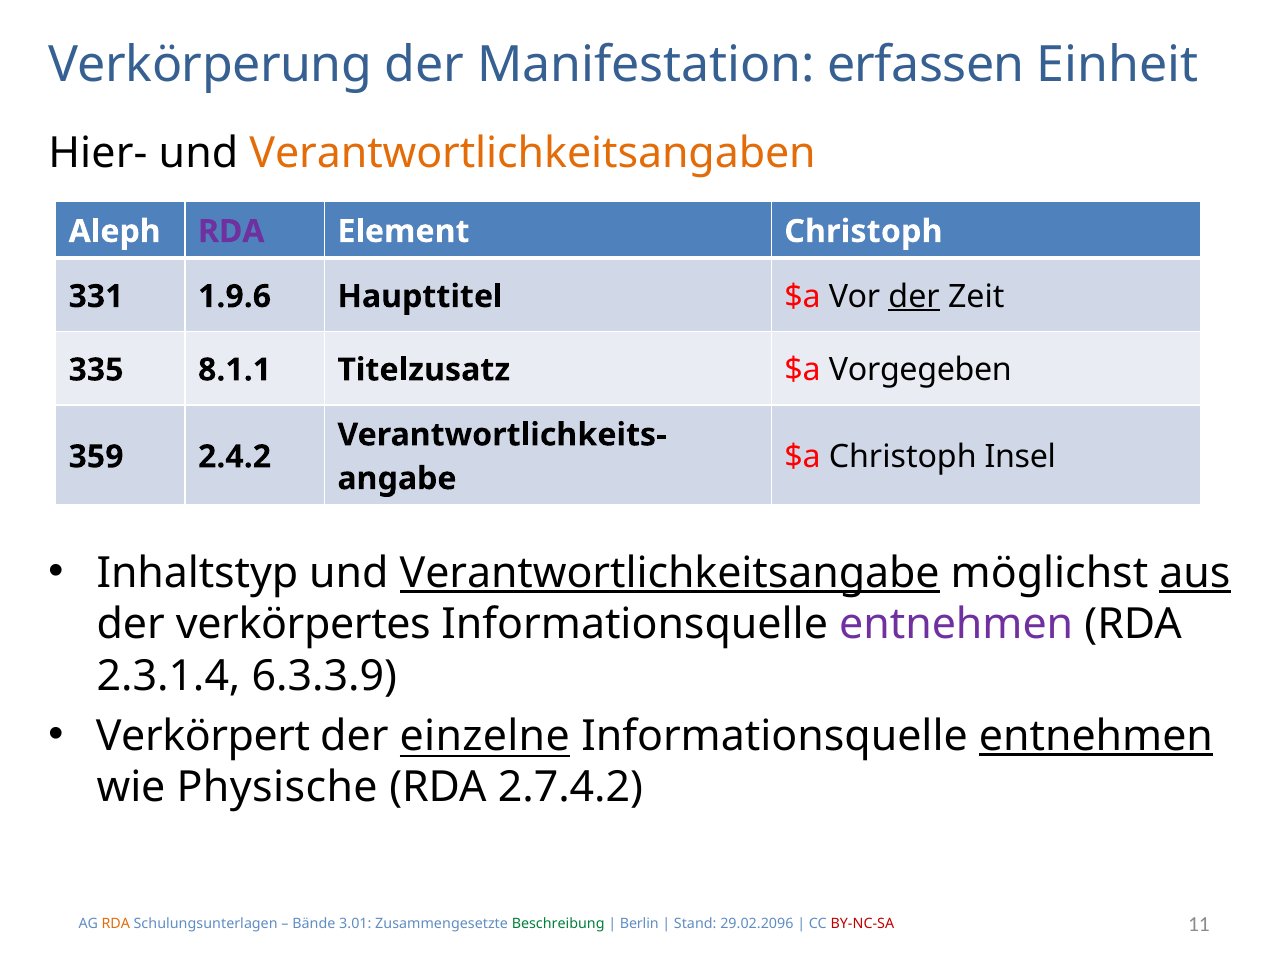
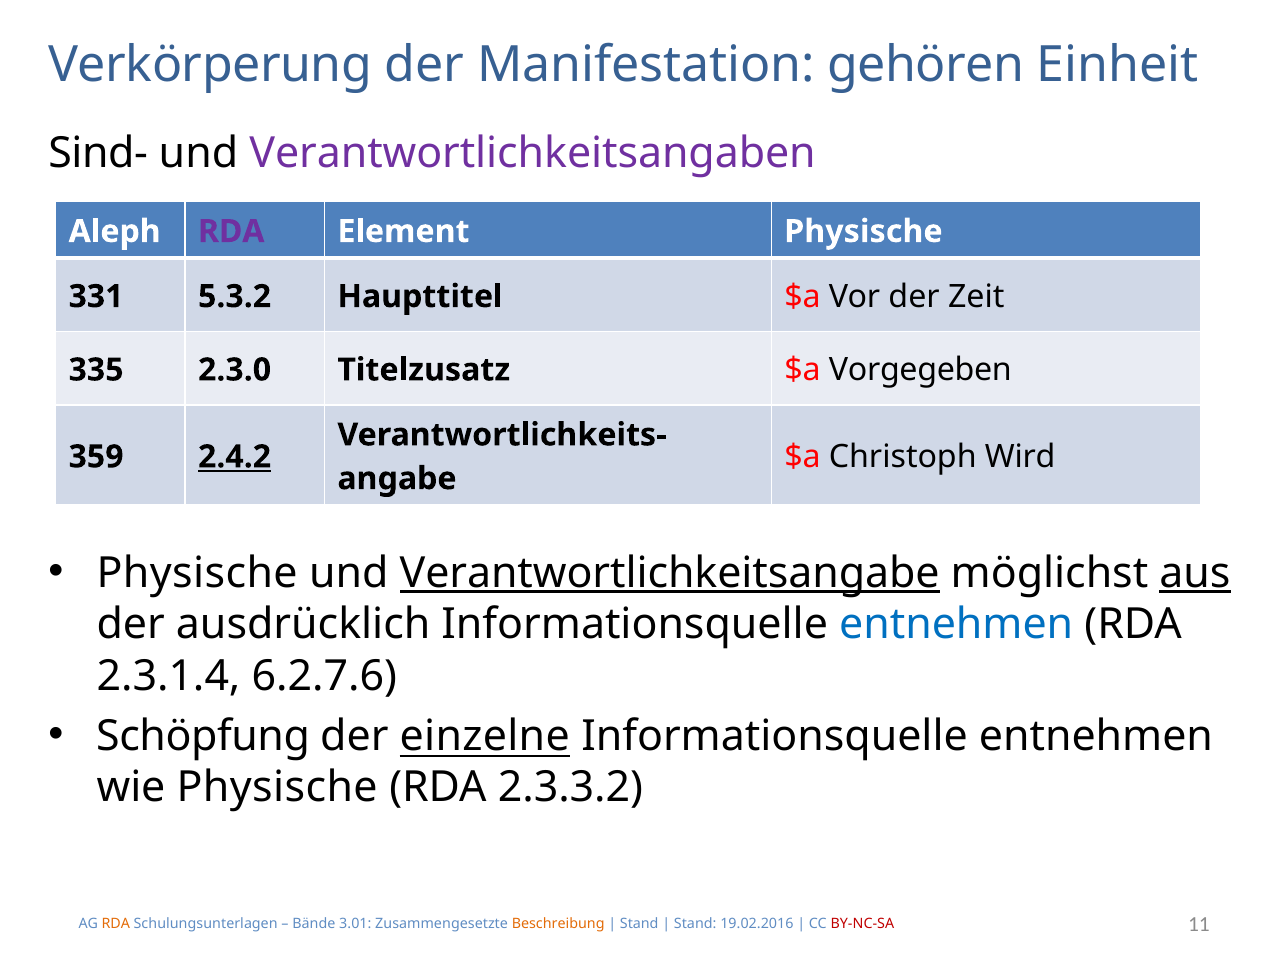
erfassen: erfassen -> gehören
Hier-: Hier- -> Sind-
Verantwortlichkeitsangaben colour: orange -> purple
Element Christoph: Christoph -> Physische
1.9.6: 1.9.6 -> 5.3.2
der at (914, 297) underline: present -> none
8.1.1: 8.1.1 -> 2.3.0
Insel: Insel -> Wird
2.4.2 underline: none -> present
Inhaltstyp at (197, 573): Inhaltstyp -> Physische
verkörpertes: verkörpertes -> ausdrücklich
entnehmen at (956, 625) colour: purple -> blue
6.3.3.9: 6.3.3.9 -> 6.2.7.6
Verkörpert: Verkörpert -> Schöpfung
entnehmen at (1096, 736) underline: present -> none
2.7.4.2: 2.7.4.2 -> 2.3.3.2
Beschreibung colour: green -> orange
Berlin at (639, 924): Berlin -> Stand
29.02.2096: 29.02.2096 -> 19.02.2016
